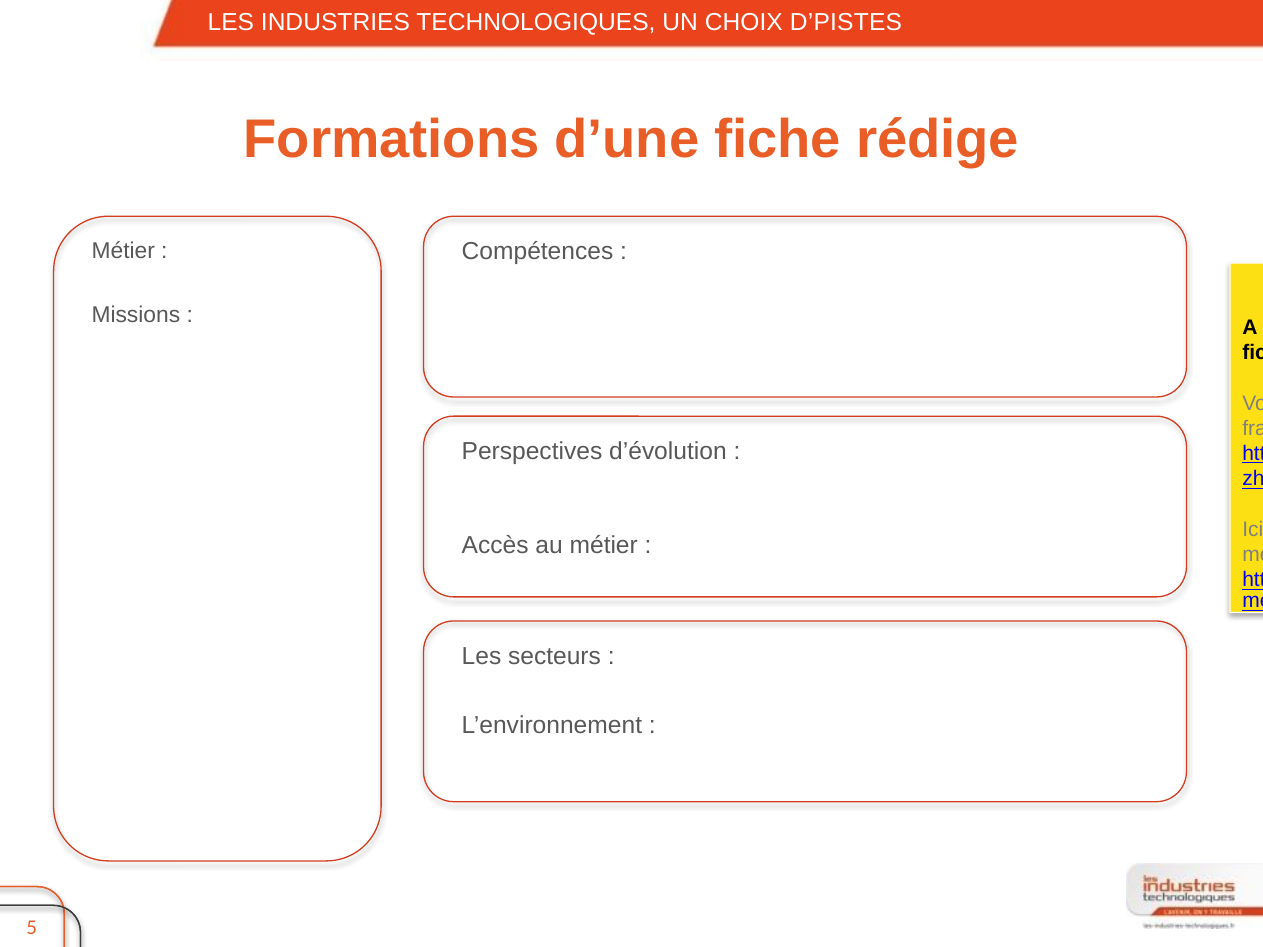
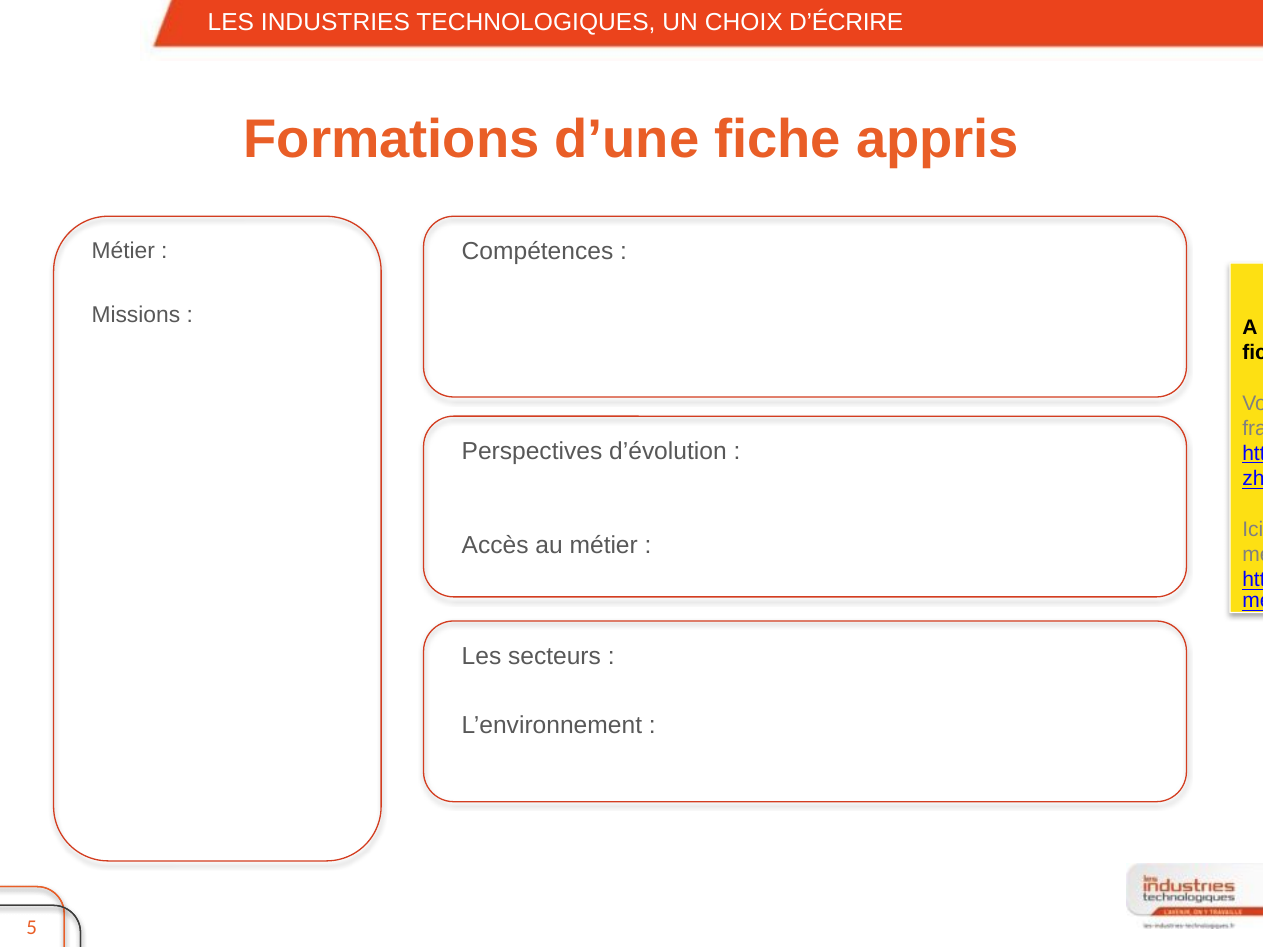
D’PISTES: D’PISTES -> D’ÉCRIRE
rédige: rédige -> appris
